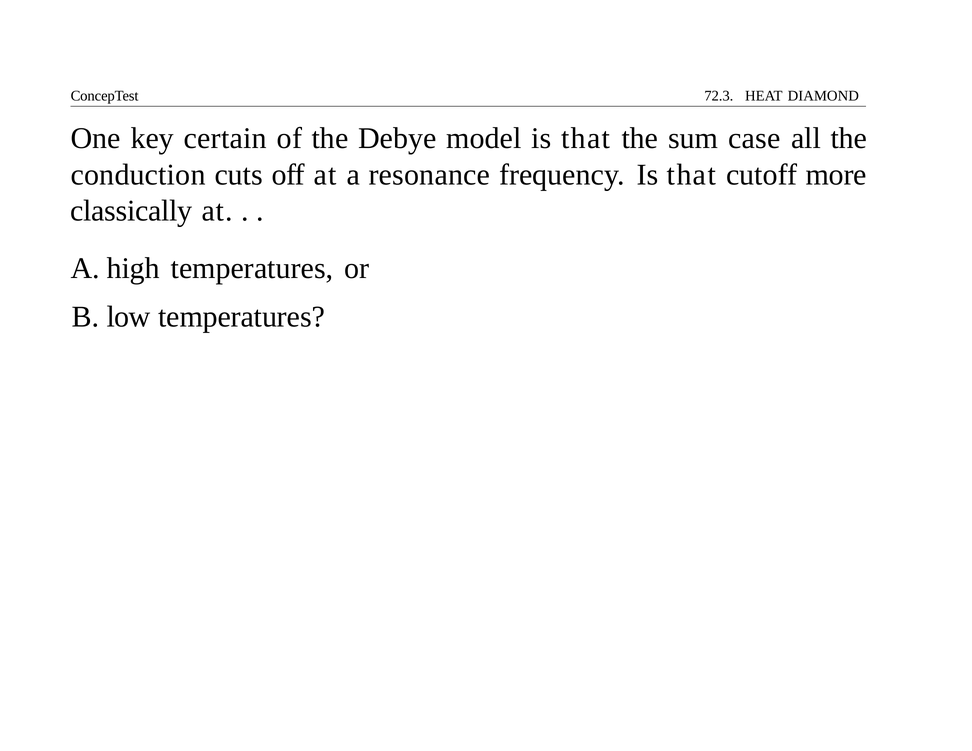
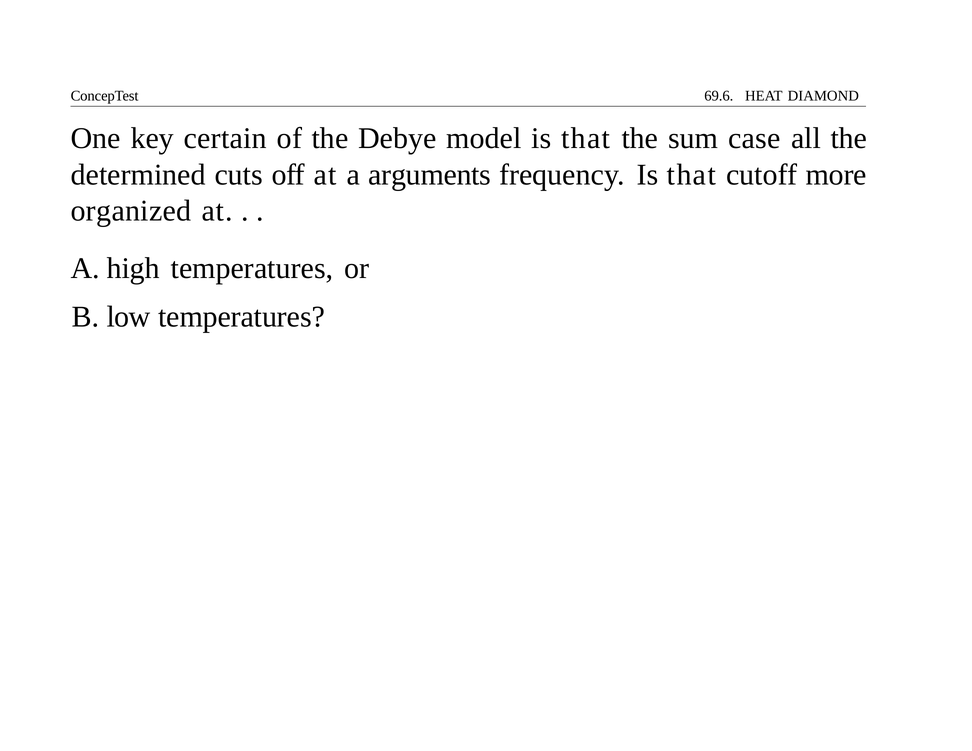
72.3: 72.3 -> 69.6
conduction: conduction -> determined
resonance: resonance -> arguments
classically: classically -> organized
